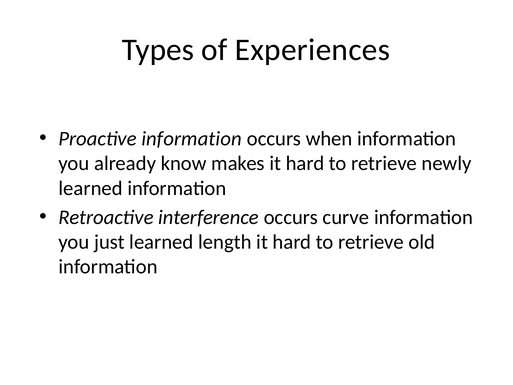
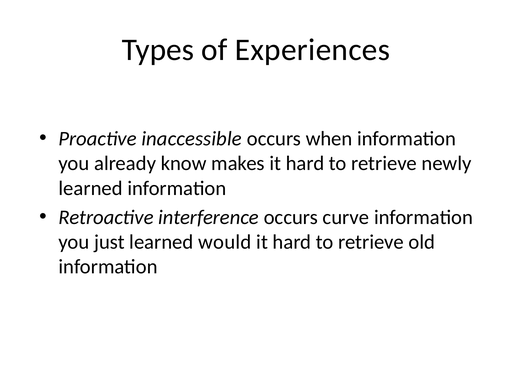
Proactive information: information -> inaccessible
length: length -> would
